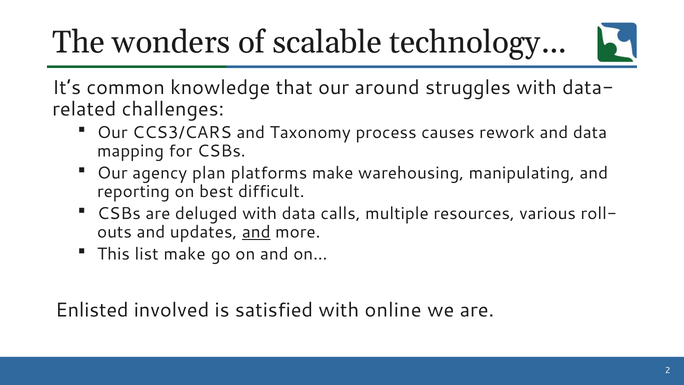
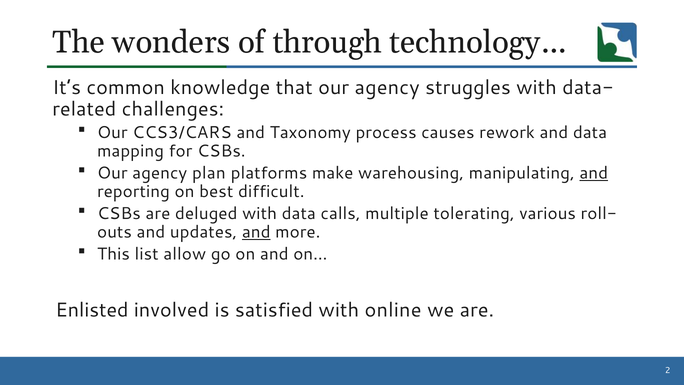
scalable: scalable -> through
that our around: around -> agency
and at (594, 173) underline: none -> present
resources: resources -> tolerating
list make: make -> allow
